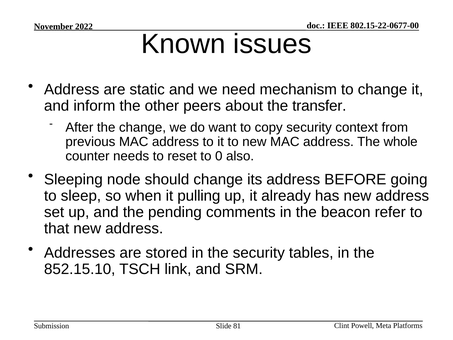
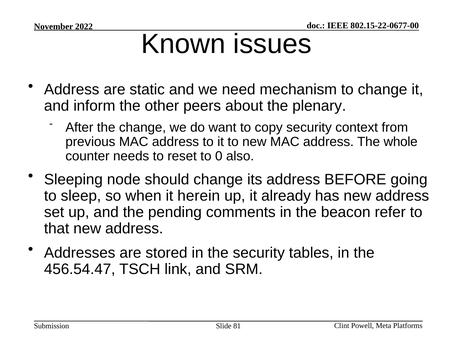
transfer: transfer -> plenary
pulling: pulling -> herein
852.15.10: 852.15.10 -> 456.54.47
